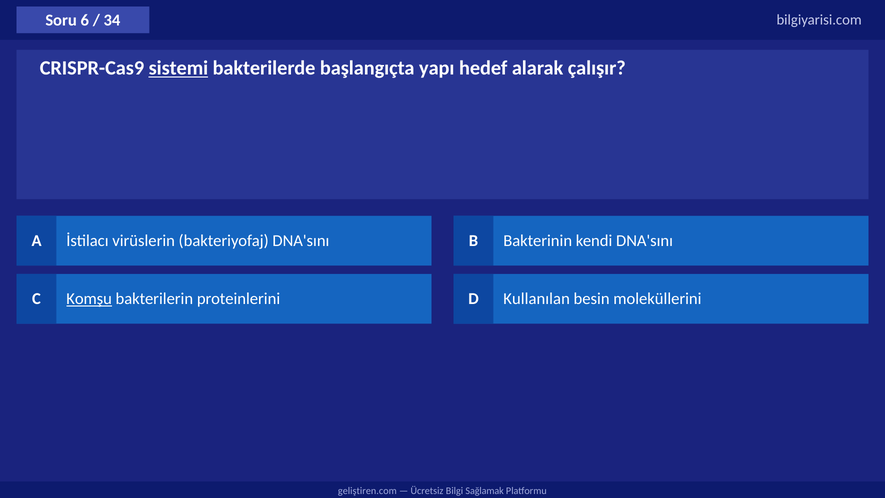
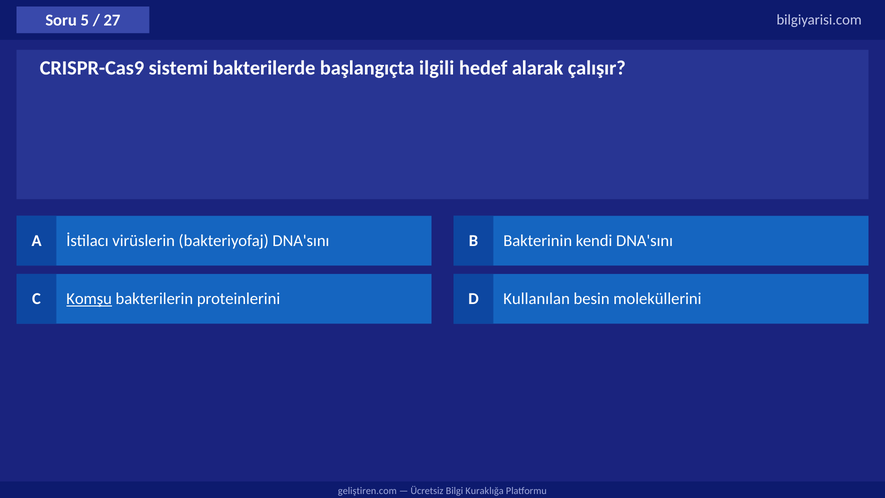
6: 6 -> 5
34: 34 -> 27
sistemi underline: present -> none
yapı: yapı -> ilgili
Sağlamak: Sağlamak -> Kuraklığa
